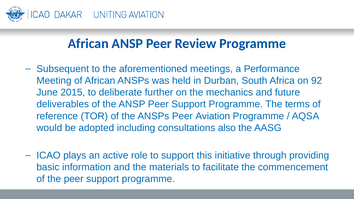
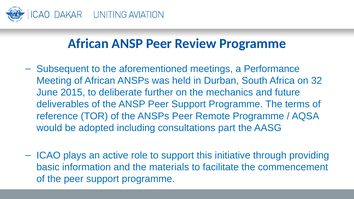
92: 92 -> 32
Aviation: Aviation -> Remote
also: also -> part
